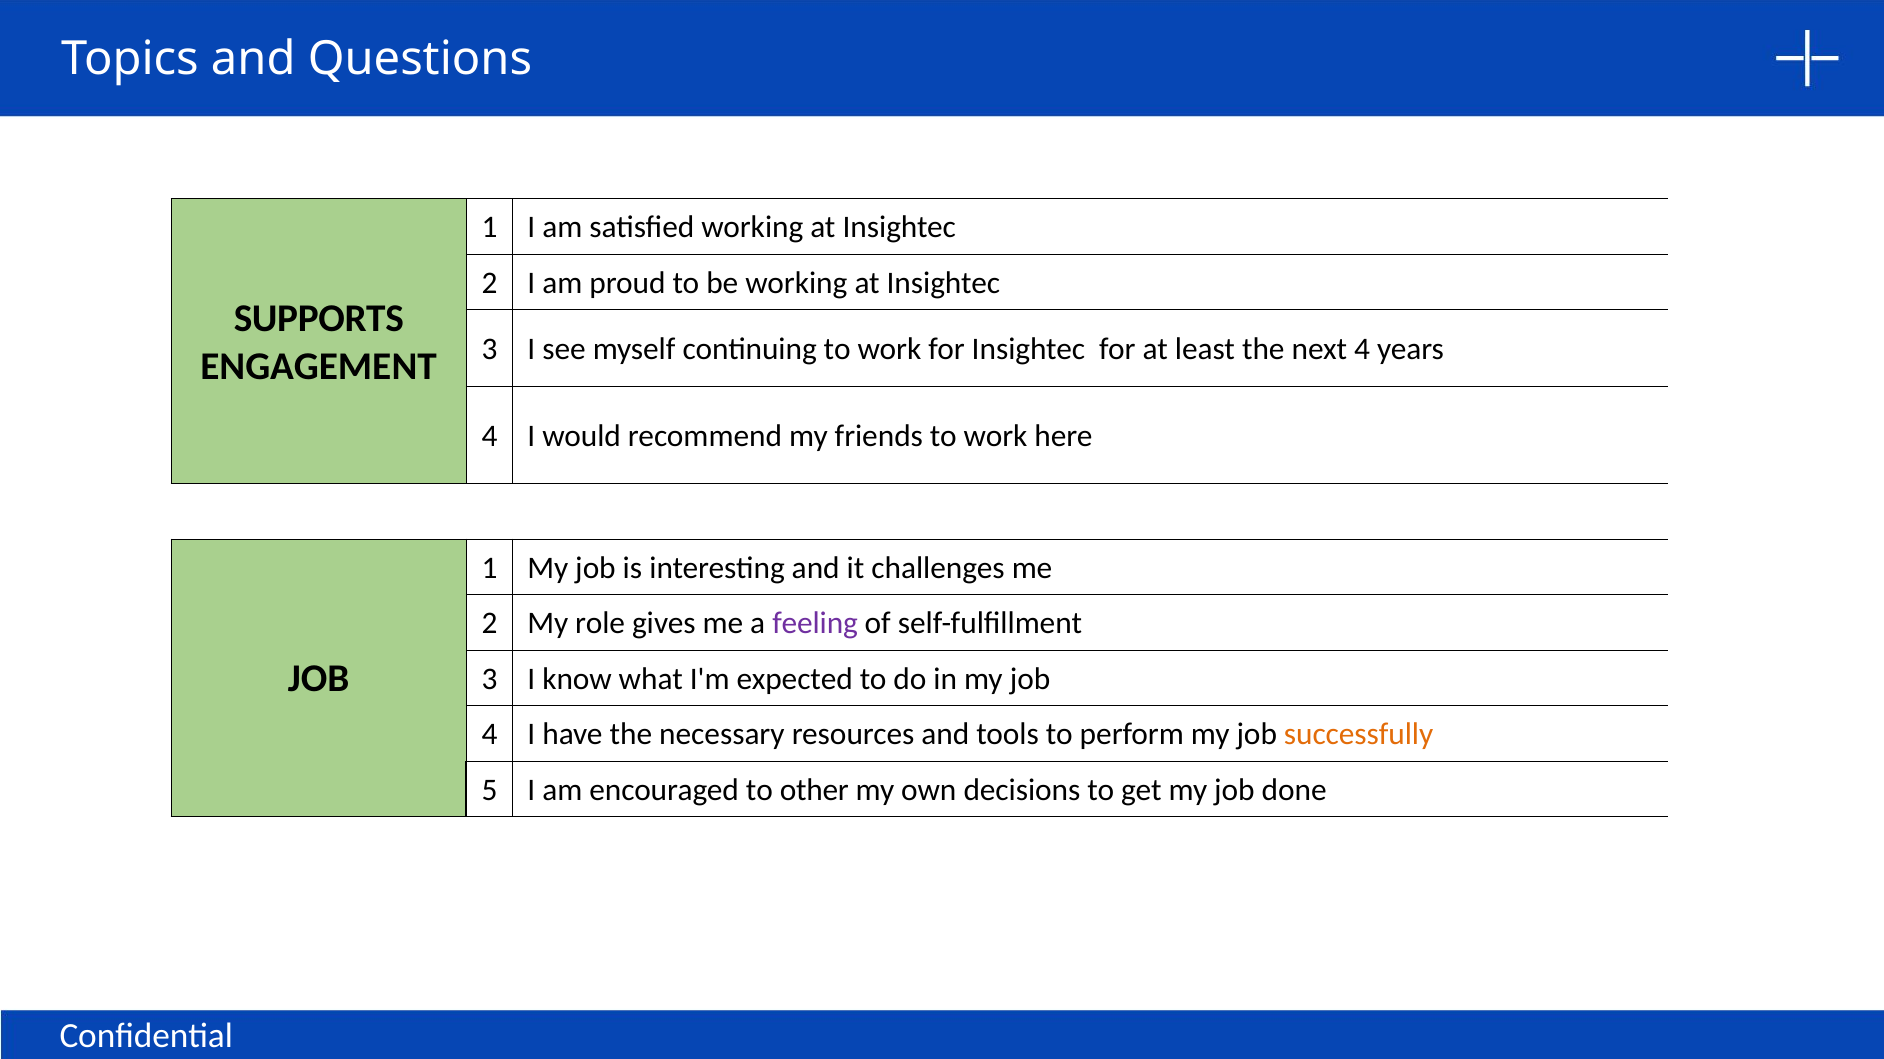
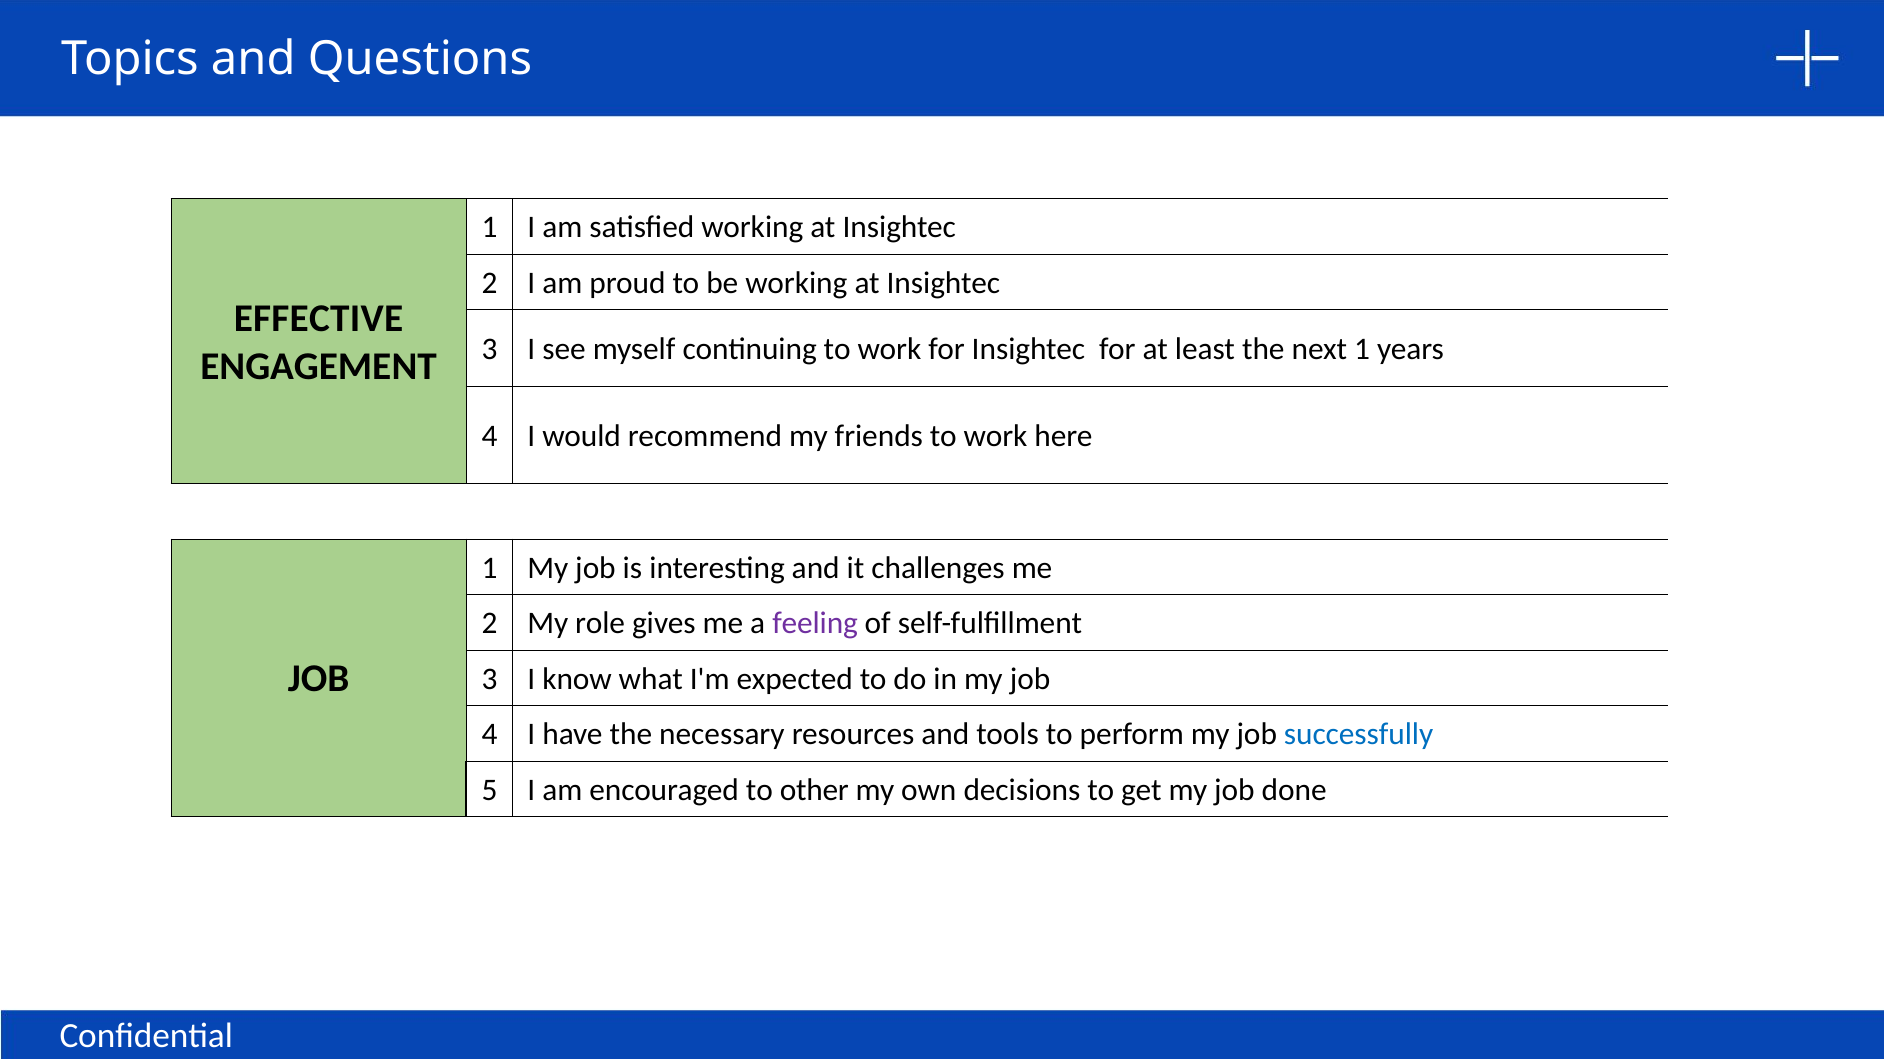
SUPPORTS: SUPPORTS -> EFFECTIVE
next 4: 4 -> 1
successfully colour: orange -> blue
